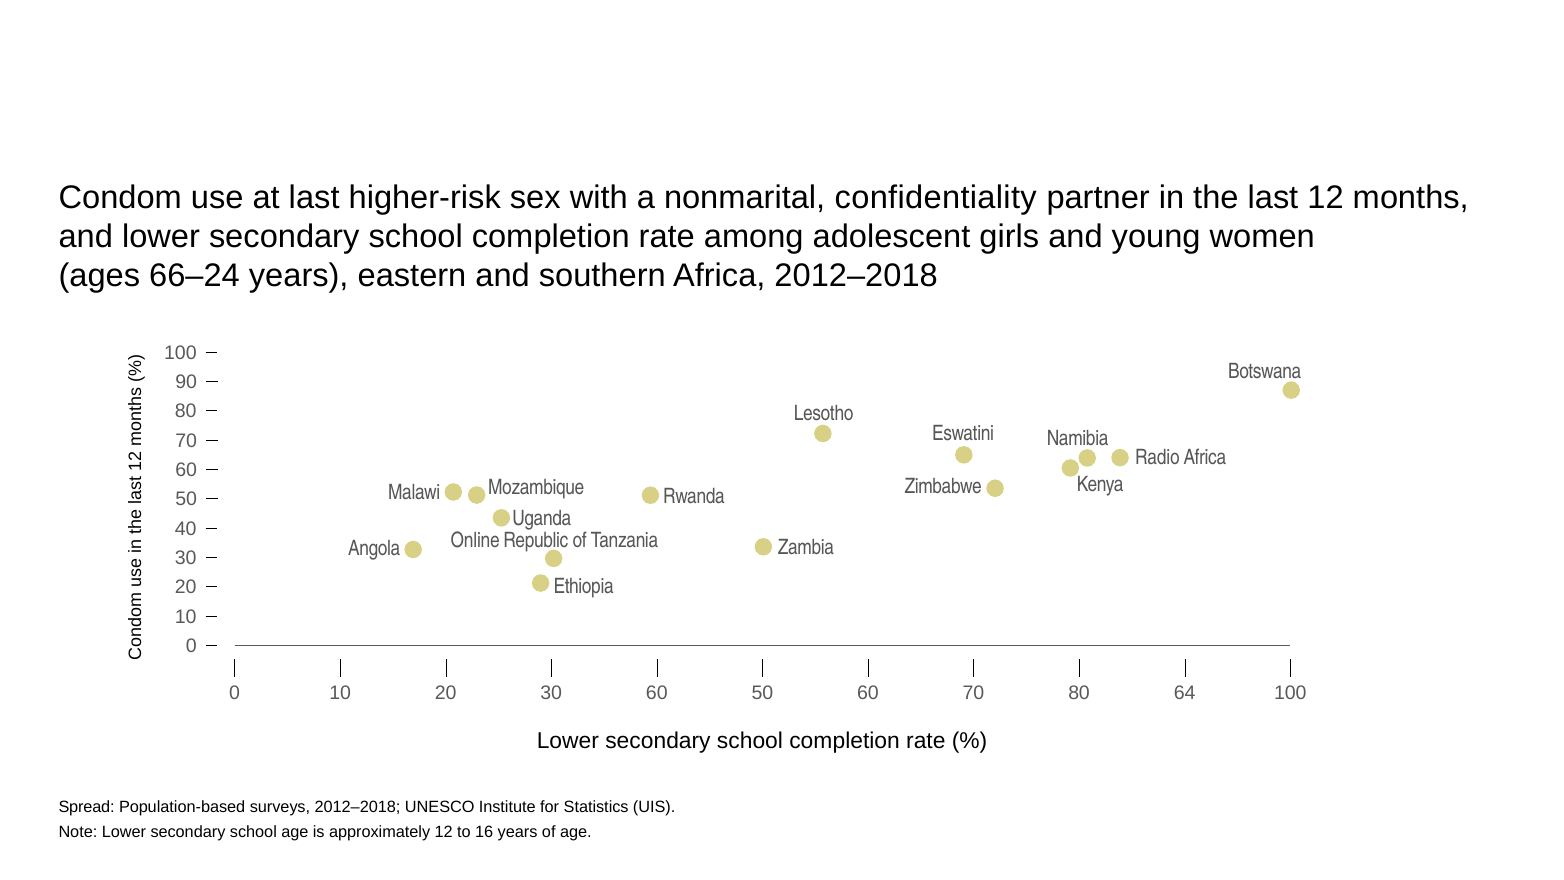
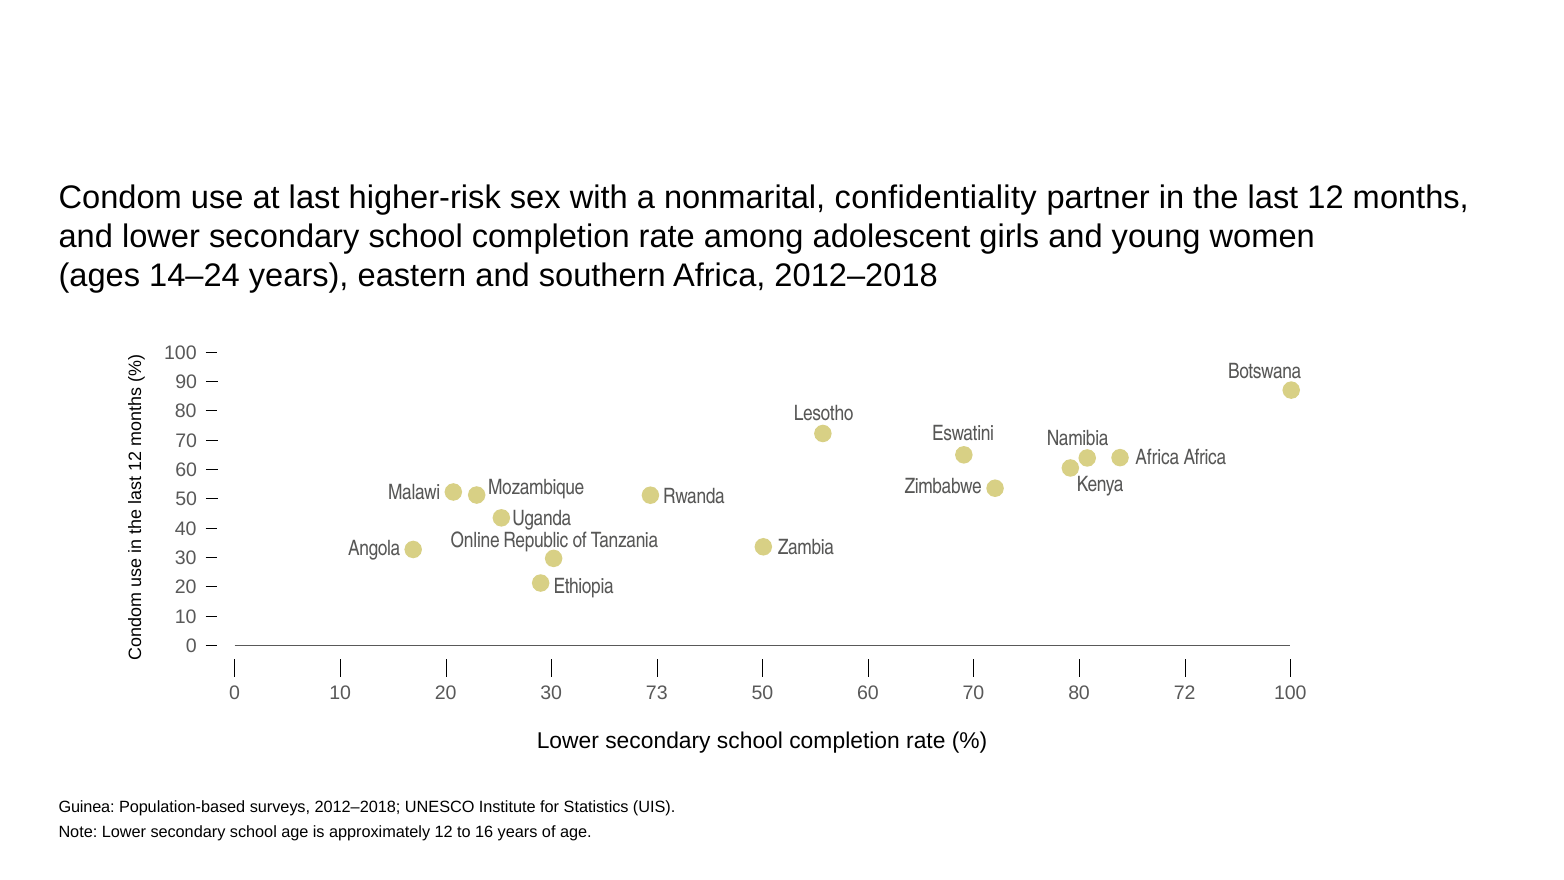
66–24: 66–24 -> 14–24
Radio at (1157, 457): Radio -> Africa
10 60: 60 -> 73
64: 64 -> 72
Spread: Spread -> Guinea
